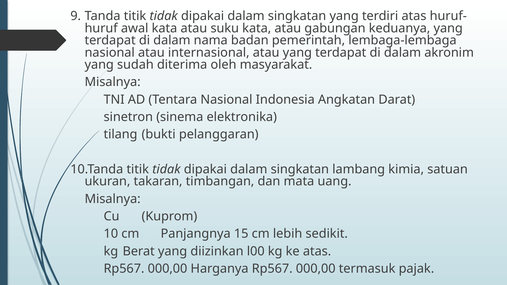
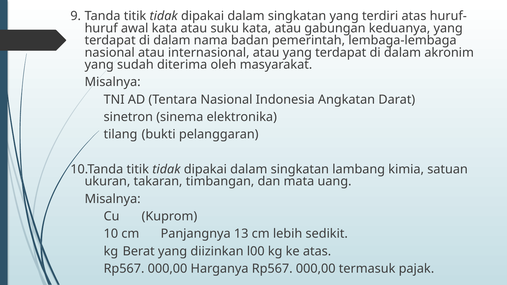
15: 15 -> 13
